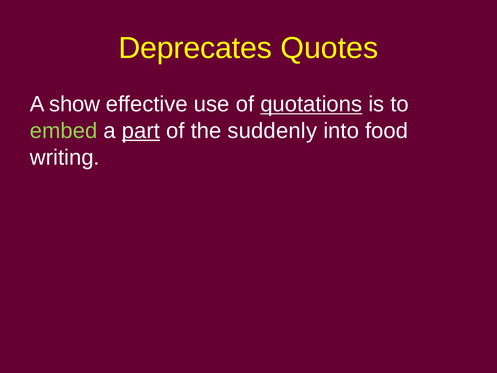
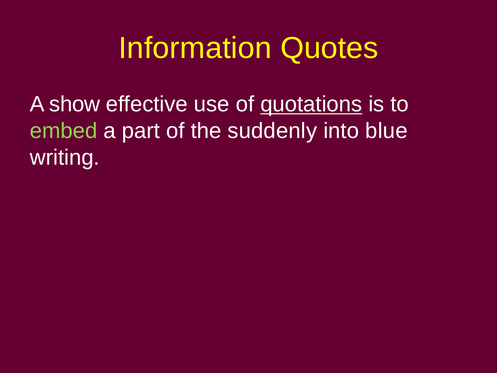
Deprecates: Deprecates -> Information
part underline: present -> none
food: food -> blue
